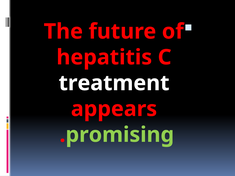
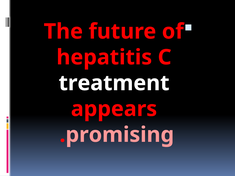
promising colour: light green -> pink
